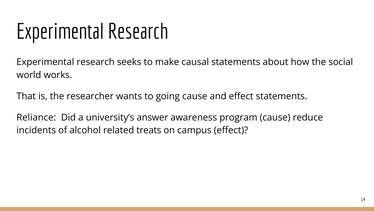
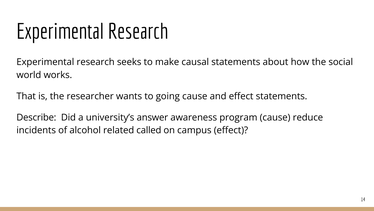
Reliance: Reliance -> Describe
treats: treats -> called
